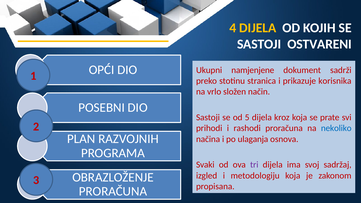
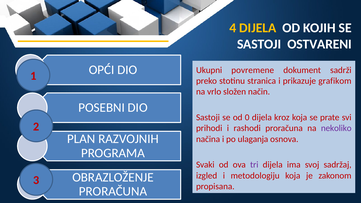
namjenjene: namjenjene -> povremene
korisnika: korisnika -> grafikom
5: 5 -> 0
nekoliko colour: blue -> purple
